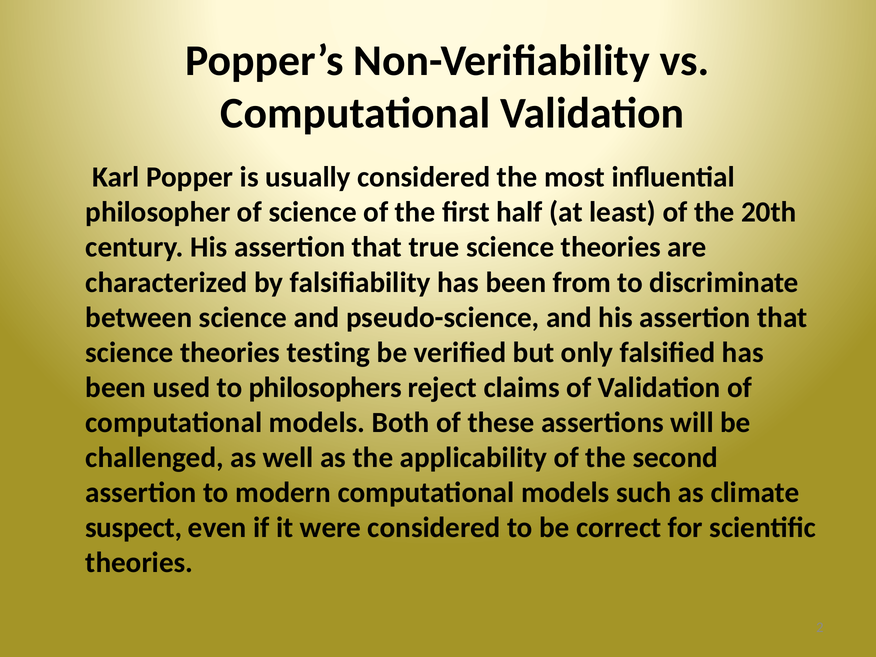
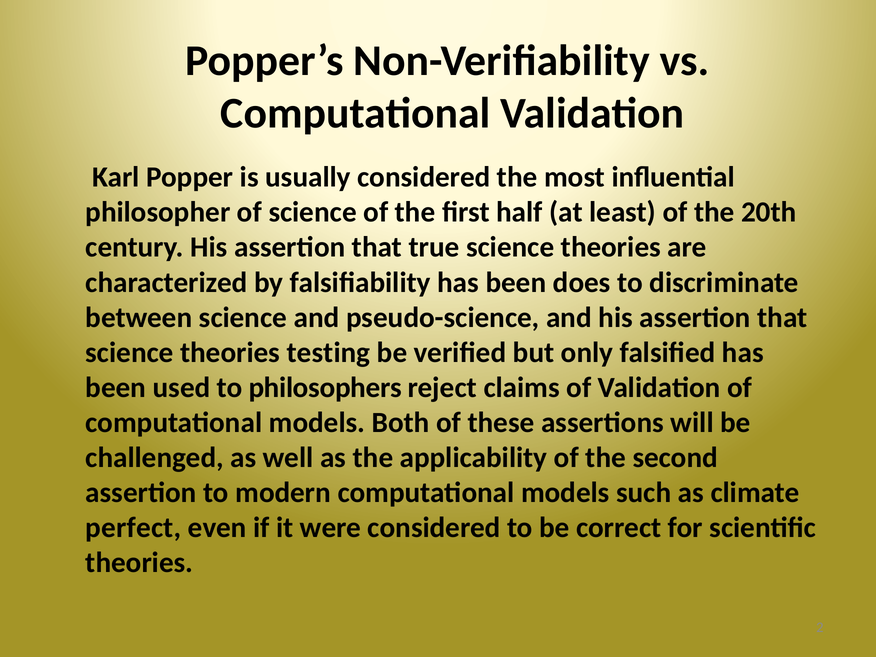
from: from -> does
suspect: suspect -> perfect
